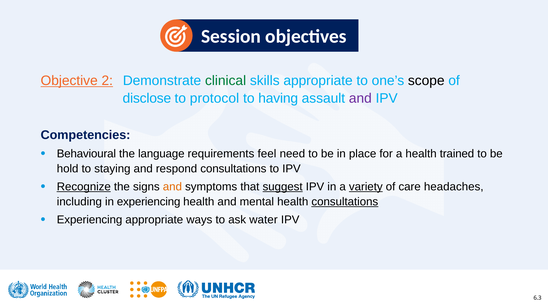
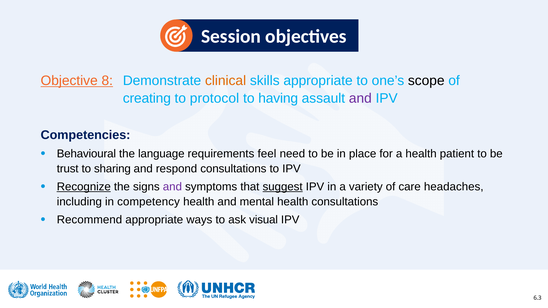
2: 2 -> 8
clinical colour: green -> orange
disclose: disclose -> creating
trained: trained -> patient
hold: hold -> trust
staying: staying -> sharing
and at (172, 187) colour: orange -> purple
variety underline: present -> none
in experiencing: experiencing -> competency
consultations at (345, 202) underline: present -> none
Experiencing at (90, 220): Experiencing -> Recommend
water: water -> visual
